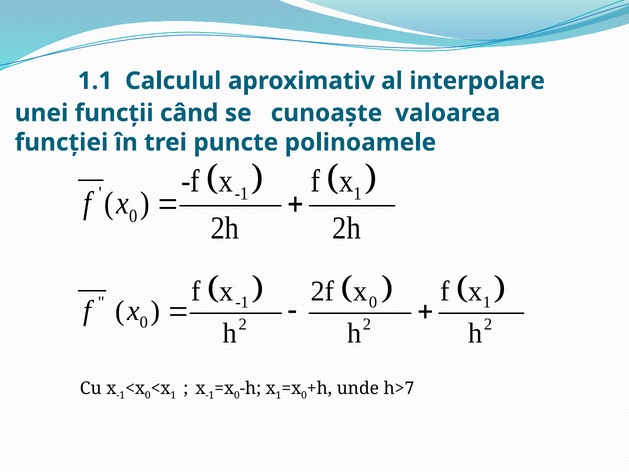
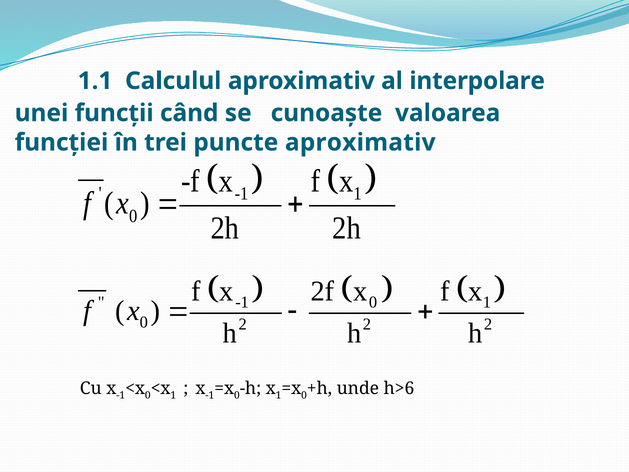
puncte polinoamele: polinoamele -> aproximativ
h>7: h>7 -> h>6
